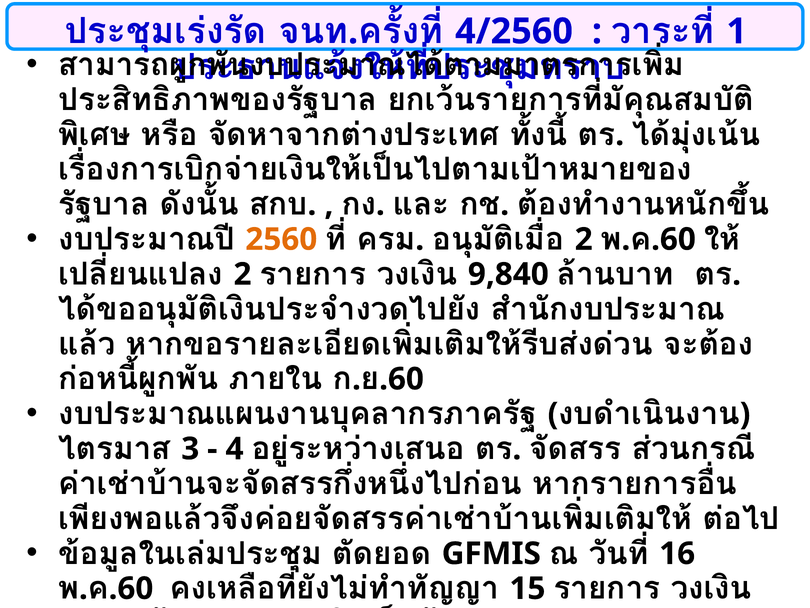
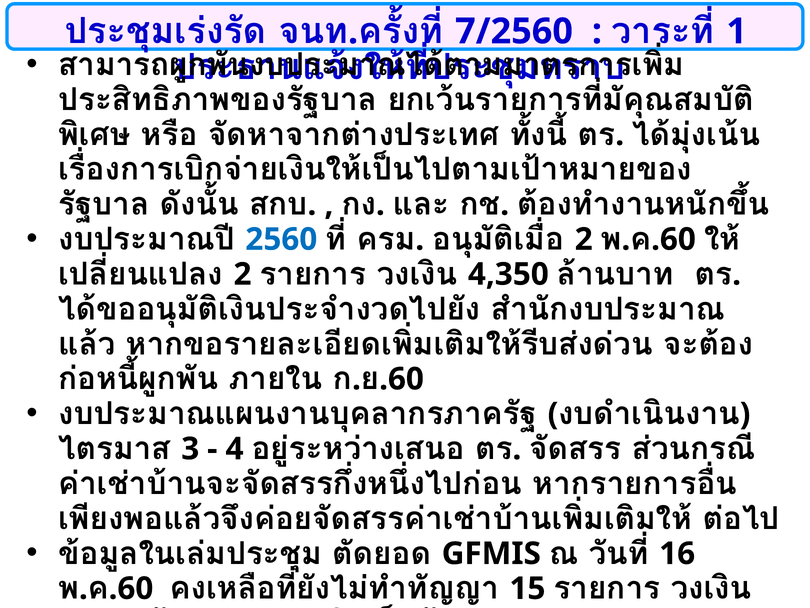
4/2560: 4/2560 -> 7/2560
2560 at (281, 239) colour: orange -> blue
9,840: 9,840 -> 4,350
